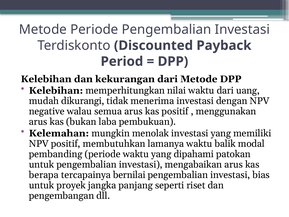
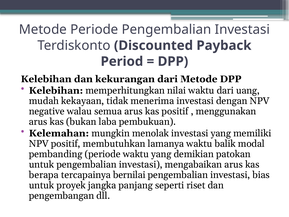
dikurangi: dikurangi -> kekayaan
dipahami: dipahami -> demikian
